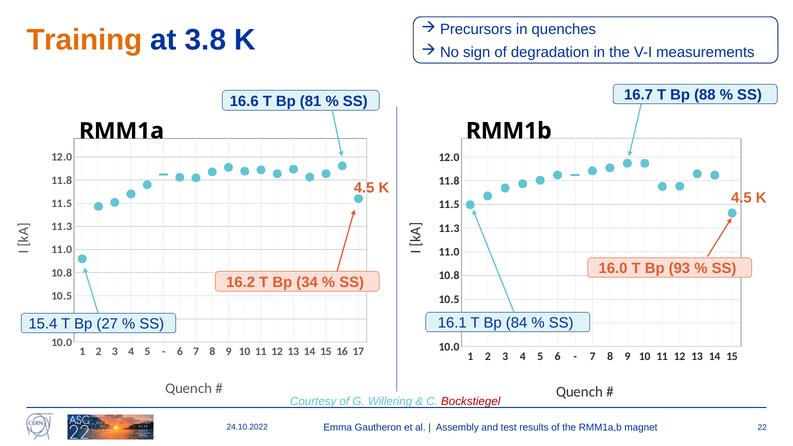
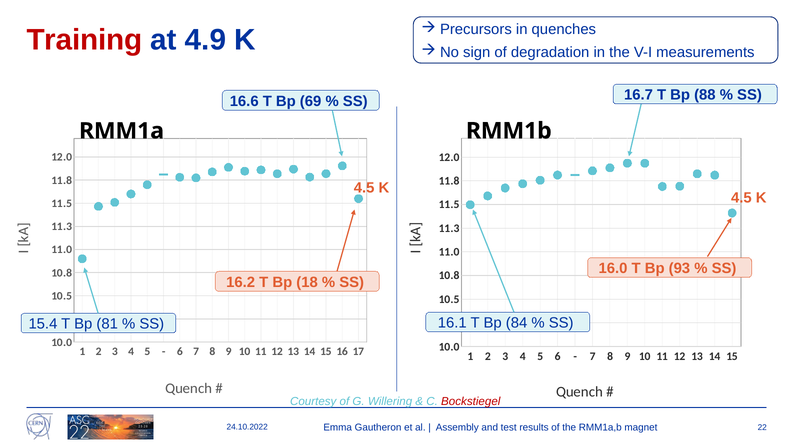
Training colour: orange -> red
3.8: 3.8 -> 4.9
81: 81 -> 69
34: 34 -> 18
27: 27 -> 81
